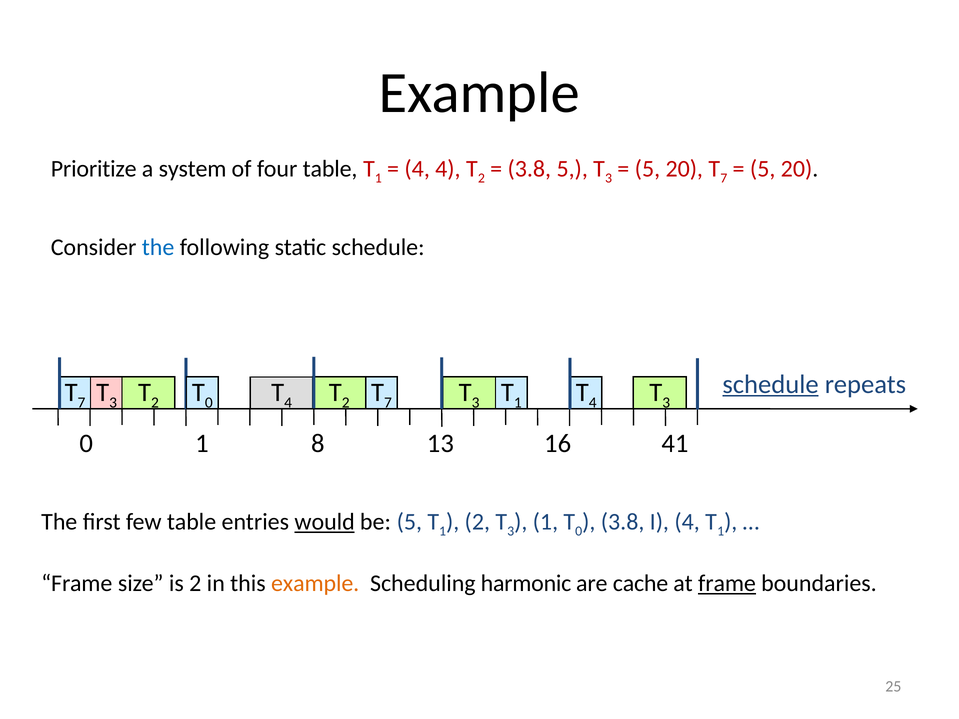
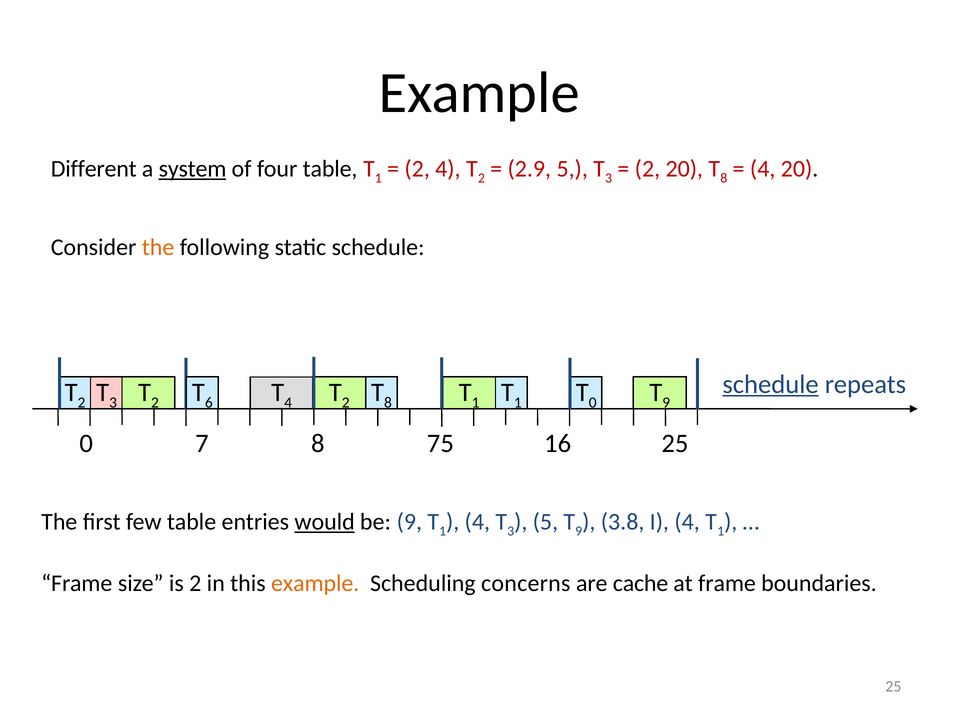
Prioritize: Prioritize -> Different
system underline: none -> present
4 at (417, 169): 4 -> 2
3.8 at (529, 169): 3.8 -> 2.9
5 at (647, 169): 5 -> 2
7 at (724, 178): 7 -> 8
5 at (763, 169): 5 -> 4
the at (158, 247) colour: blue -> orange
7 at (82, 403): 7 -> 2
0 at (209, 403): 0 -> 6
7 at (388, 403): 7 -> 8
3 at (476, 403): 3 -> 1
4 at (593, 403): 4 -> 0
3 at (666, 403): 3 -> 9
0 1: 1 -> 7
13: 13 -> 75
16 41: 41 -> 25
be 5: 5 -> 9
2 at (477, 522): 2 -> 4
1 at (545, 522): 1 -> 5
0 at (579, 531): 0 -> 9
harmonic: harmonic -> concerns
frame at (727, 584) underline: present -> none
